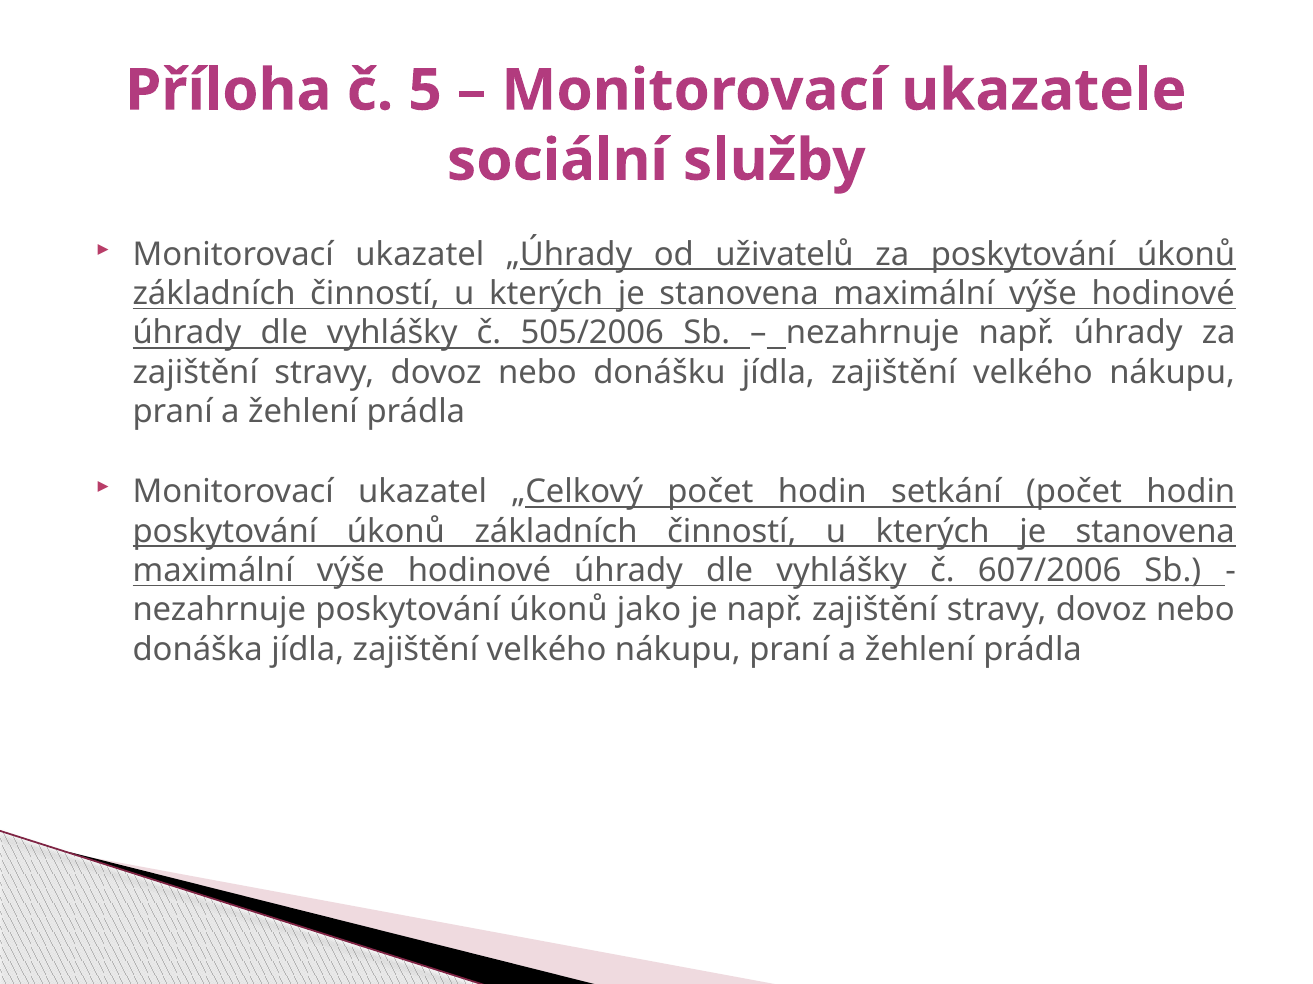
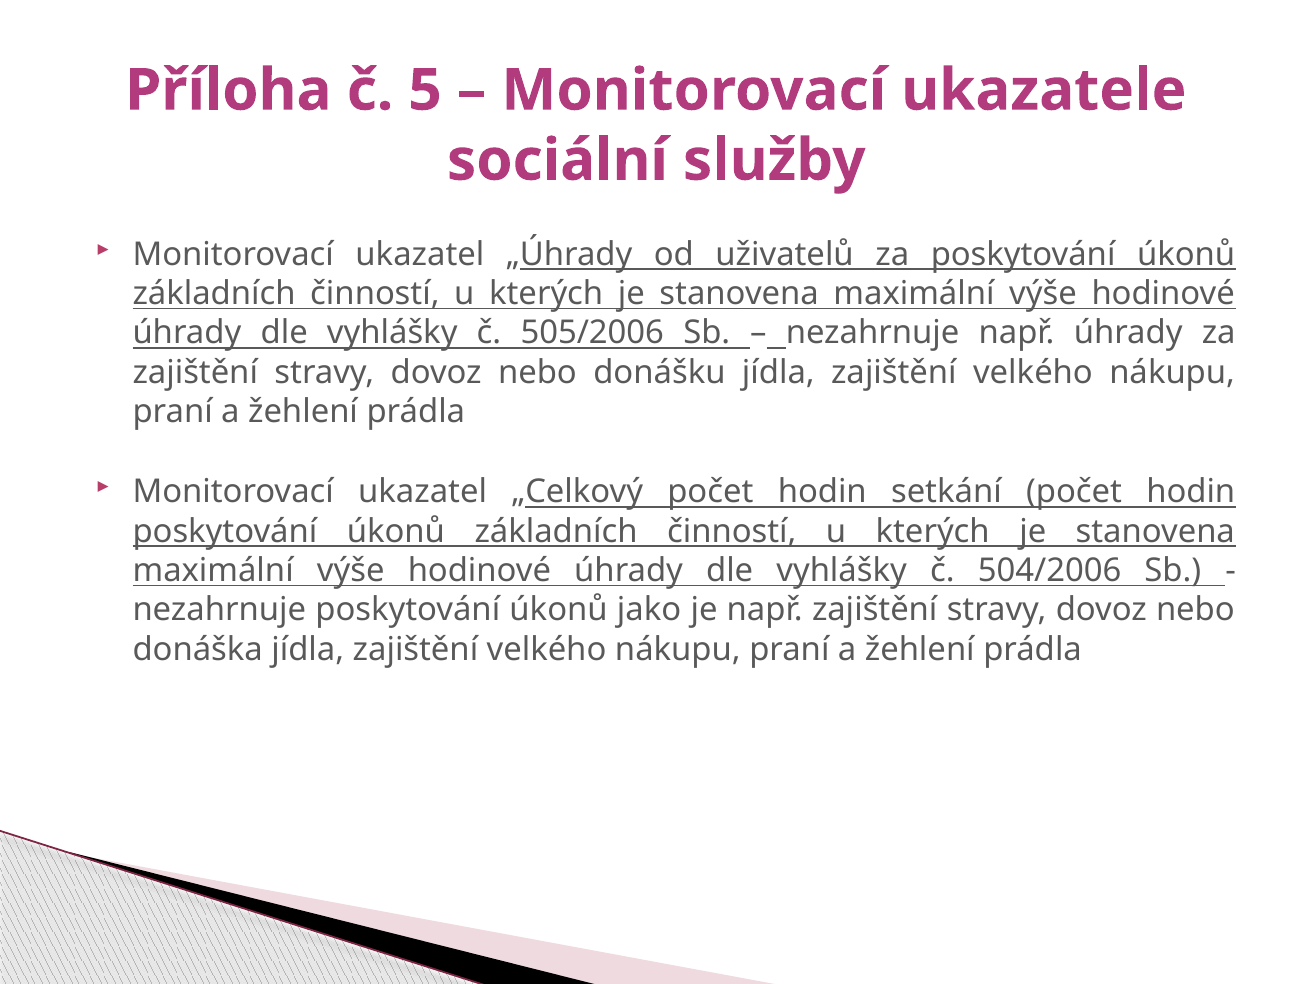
607/2006: 607/2006 -> 504/2006
